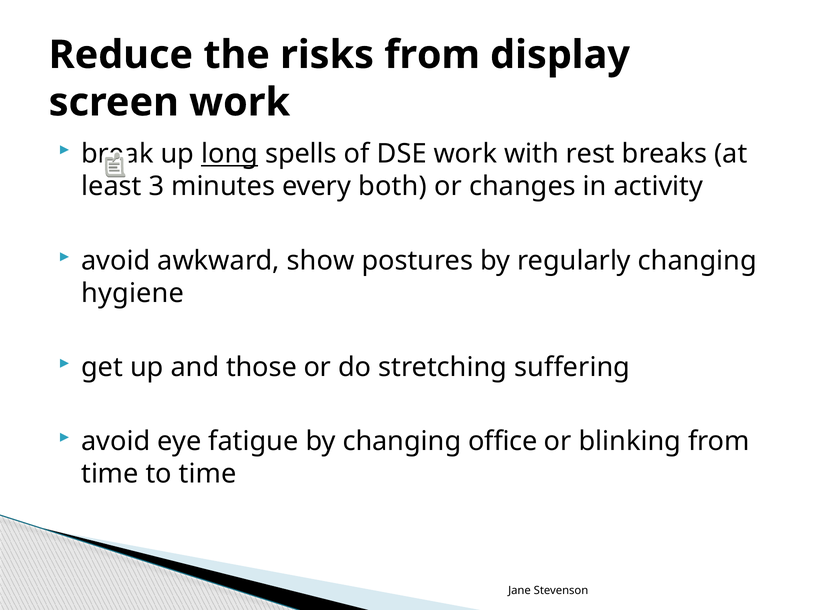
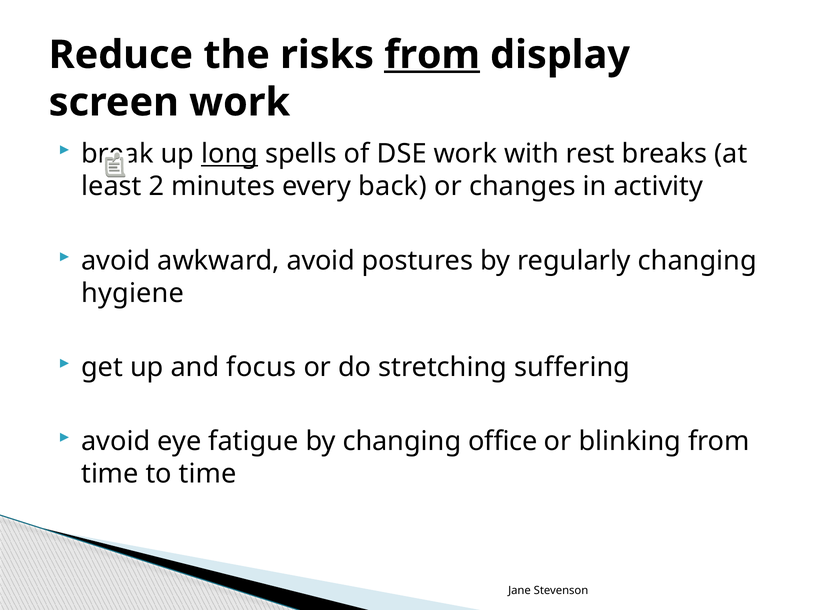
from at (432, 55) underline: none -> present
3: 3 -> 2
both: both -> back
awkward show: show -> avoid
those: those -> focus
